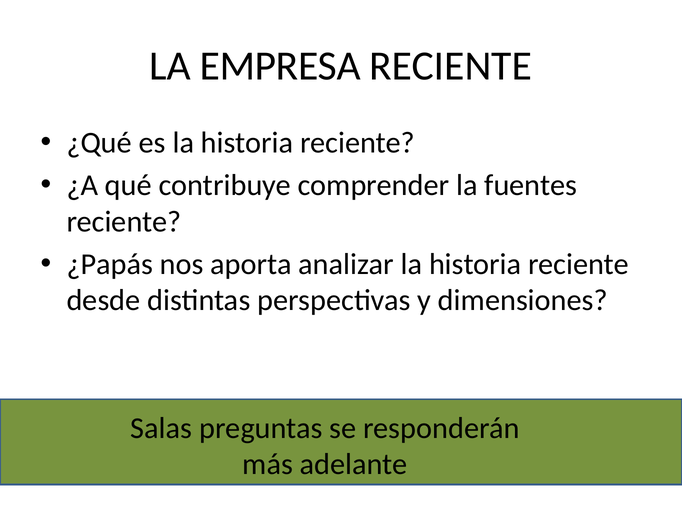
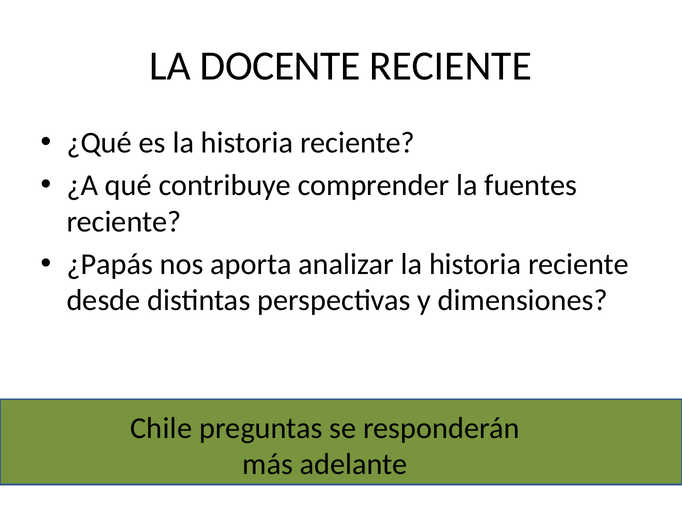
EMPRESA: EMPRESA -> DOCENTE
Salas: Salas -> Chile
